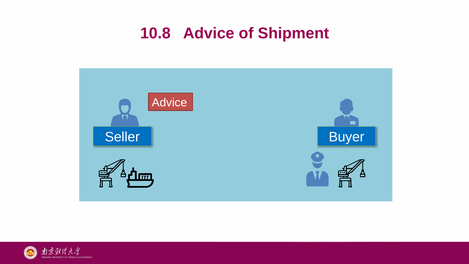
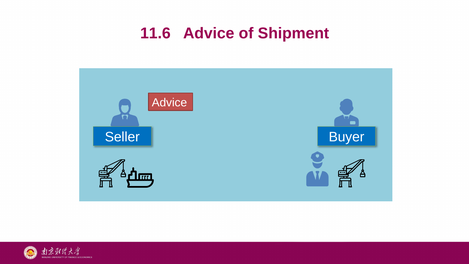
10.8: 10.8 -> 11.6
